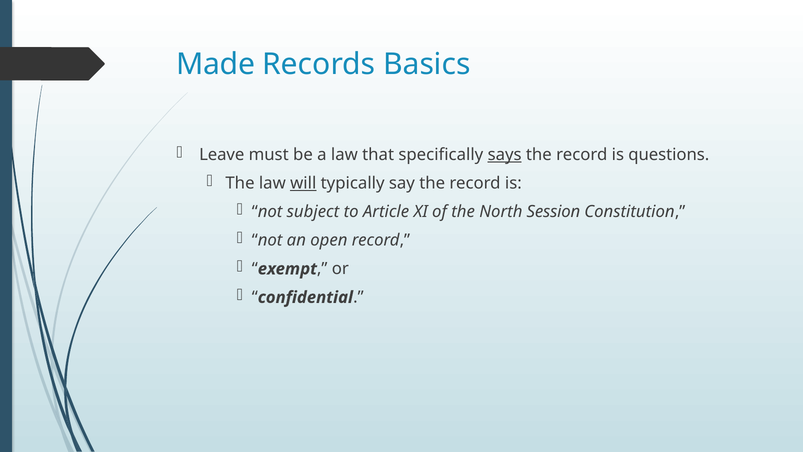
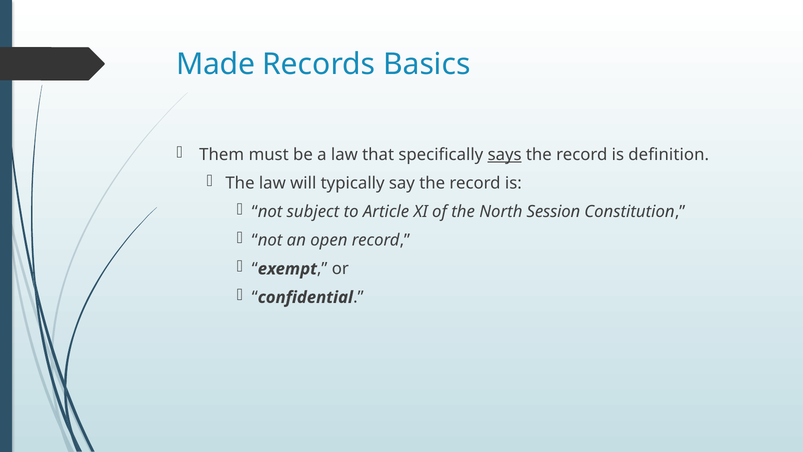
Leave: Leave -> Them
questions: questions -> definition
will underline: present -> none
